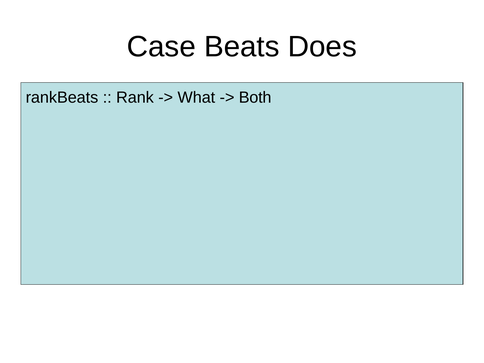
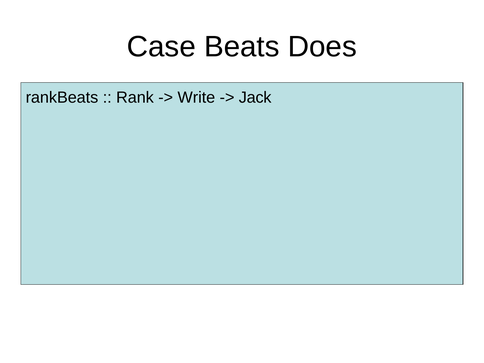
What: What -> Write
Both: Both -> Jack
